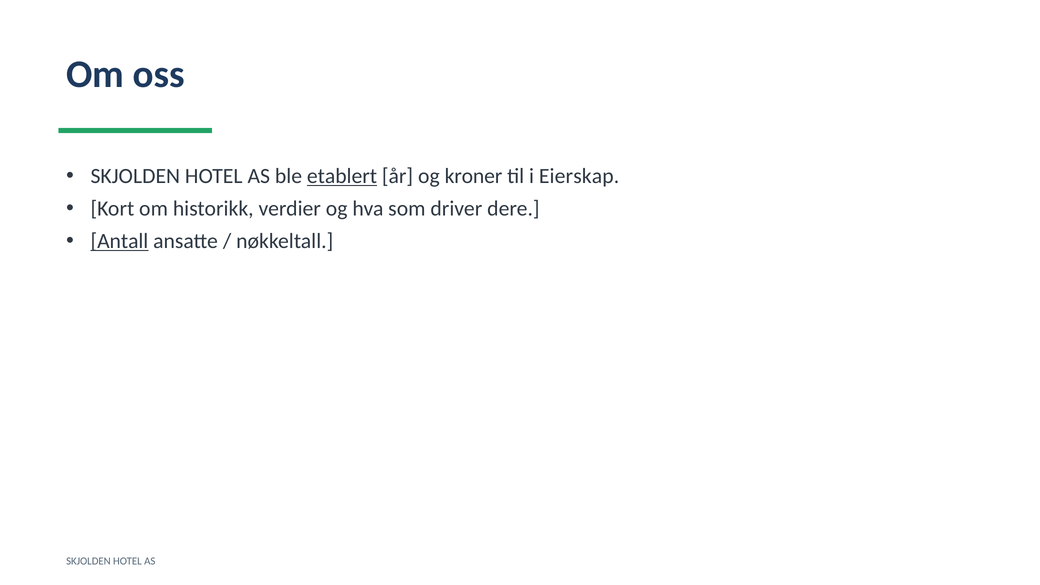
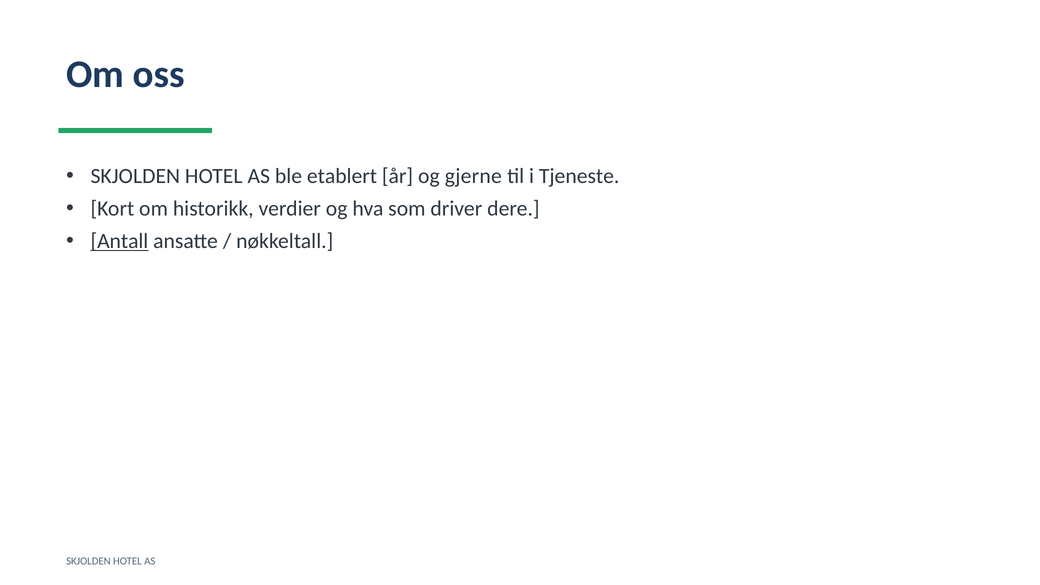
etablert underline: present -> none
kroner: kroner -> gjerne
Eierskap: Eierskap -> Tjeneste
